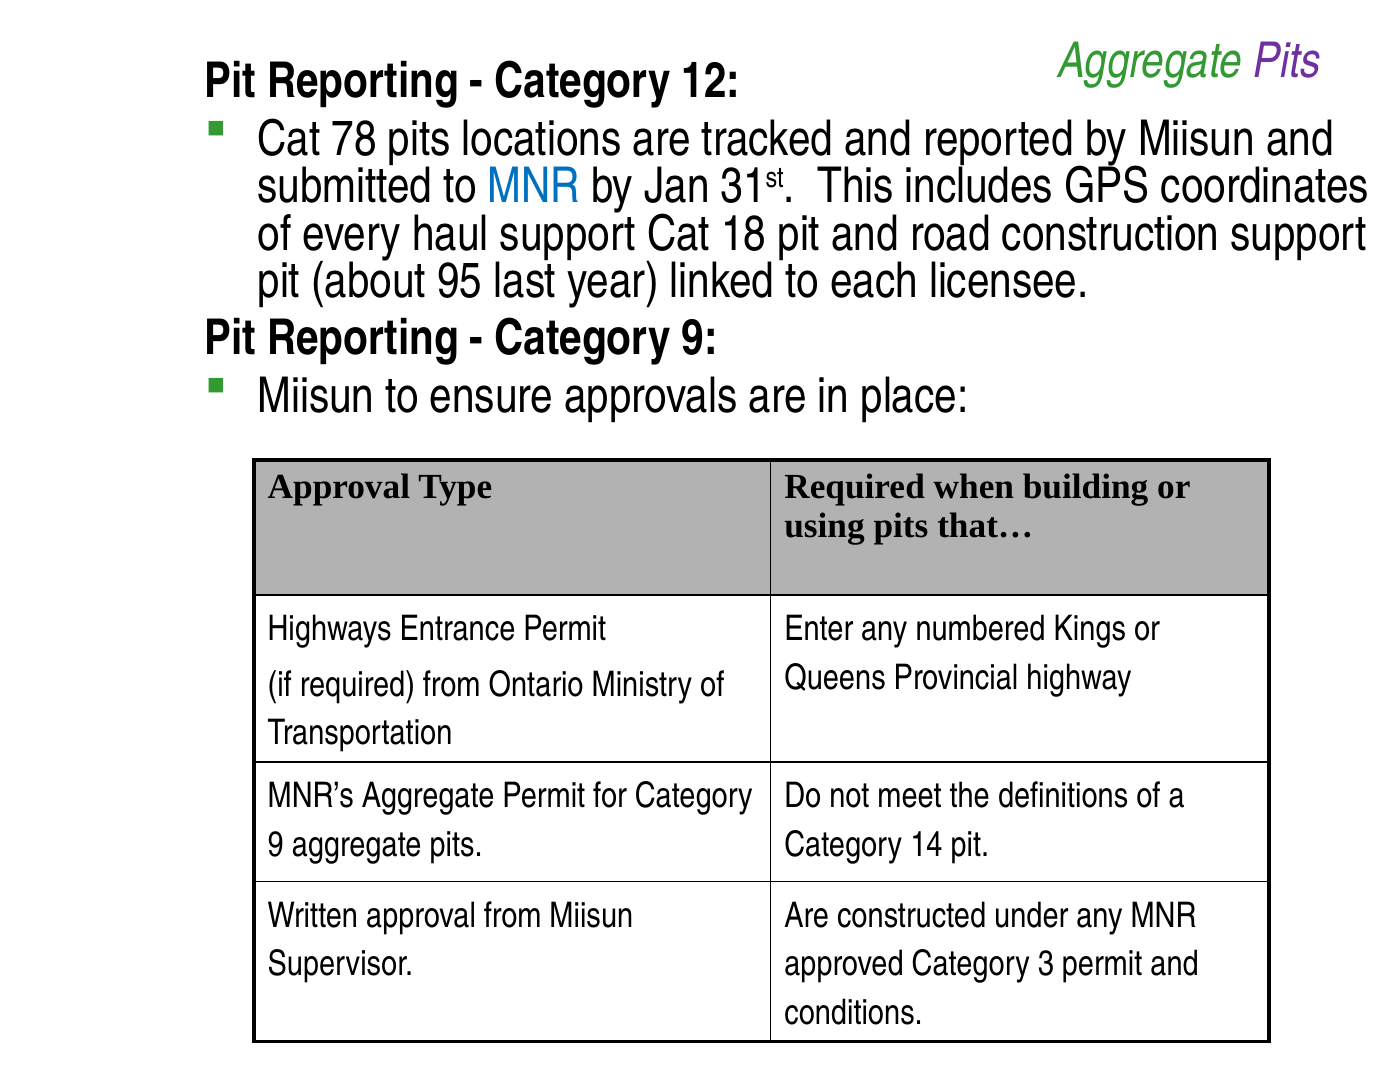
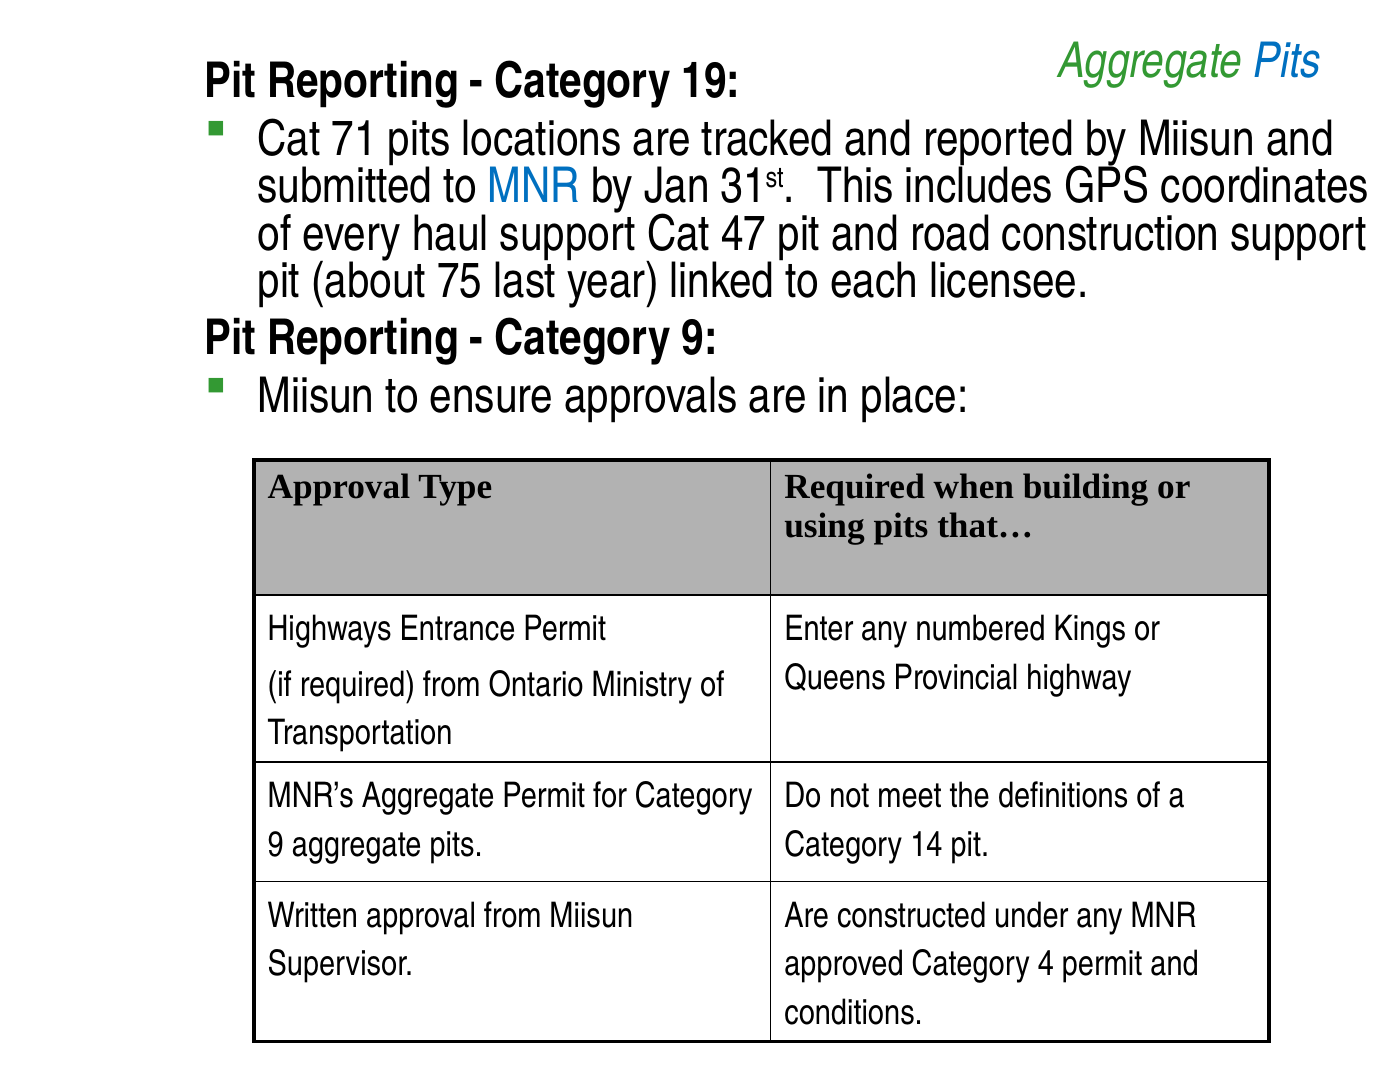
Pits at (1287, 62) colour: purple -> blue
12: 12 -> 19
78: 78 -> 71
18: 18 -> 47
95: 95 -> 75
3: 3 -> 4
